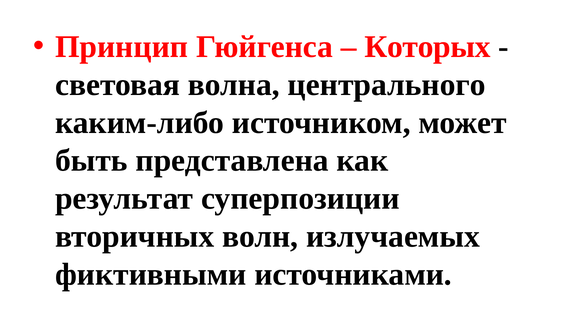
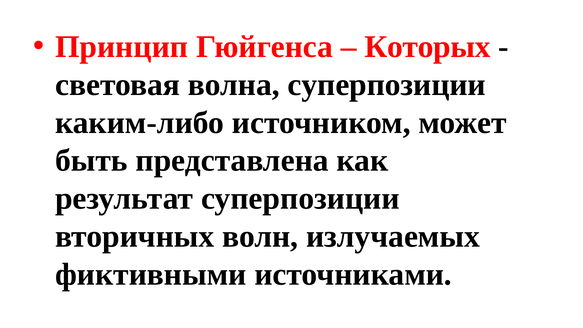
волна центрального: центрального -> суперпозиции
